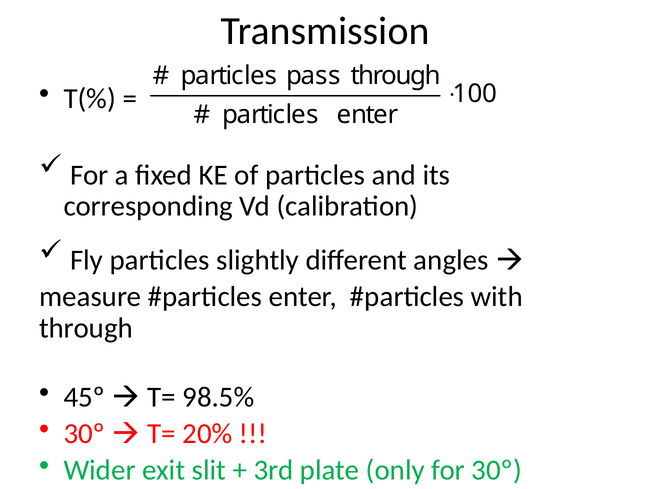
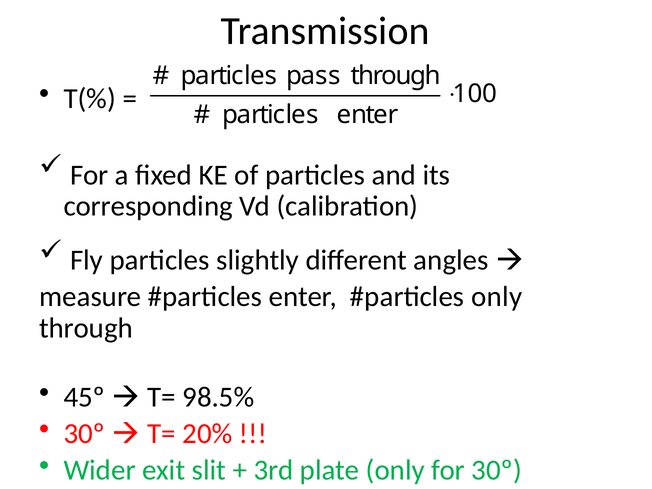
with at (497, 297): with -> only
